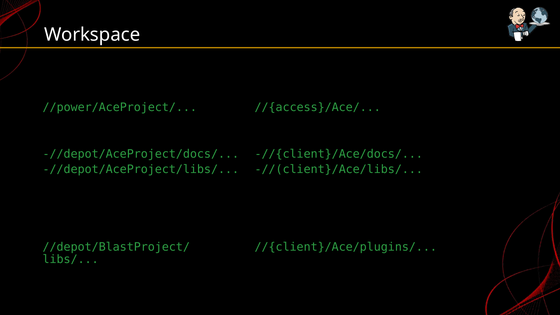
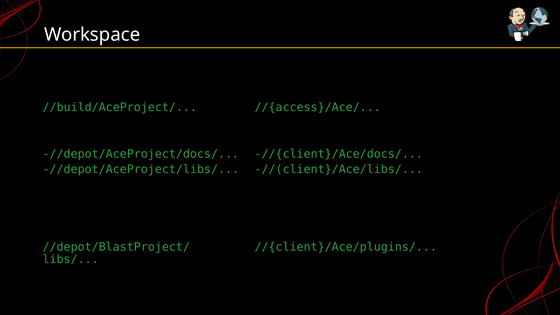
//power/AceProject/: //power/AceProject/ -> //build/AceProject/
